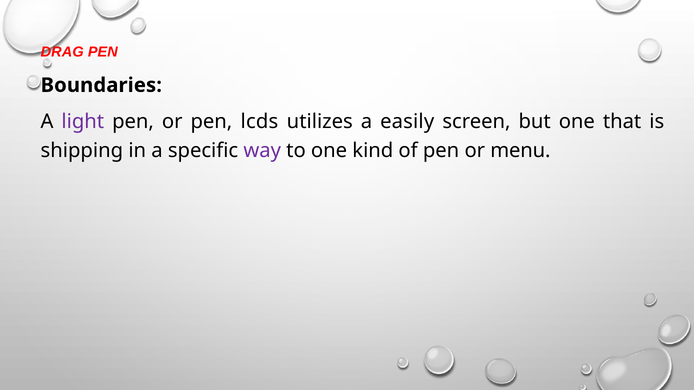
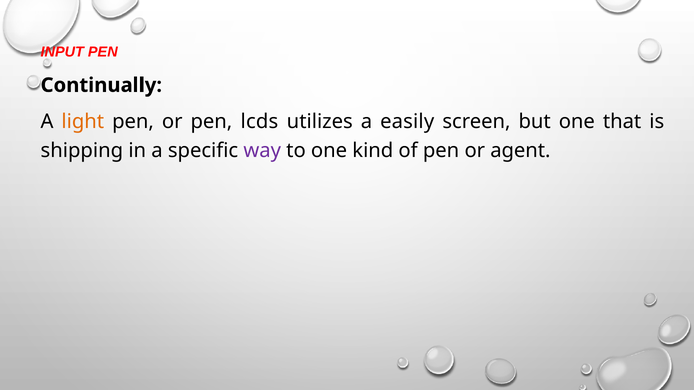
DRAG: DRAG -> INPUT
Boundaries: Boundaries -> Continually
light colour: purple -> orange
menu: menu -> agent
